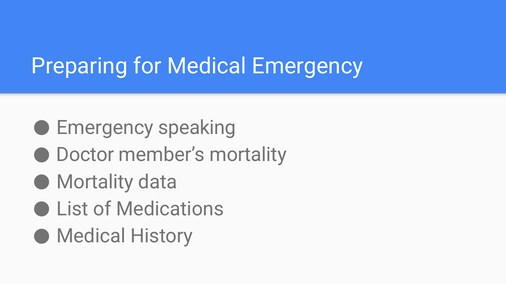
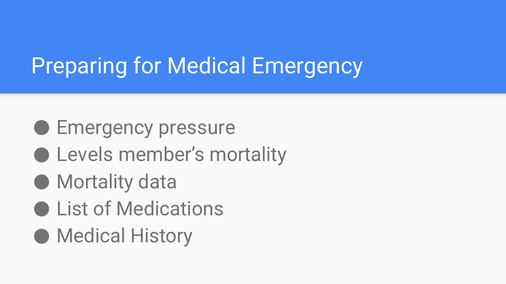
speaking: speaking -> pressure
Doctor: Doctor -> Levels
